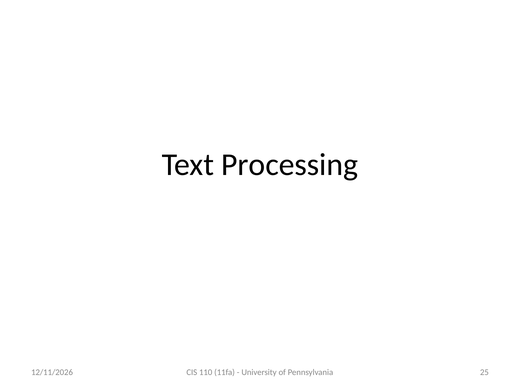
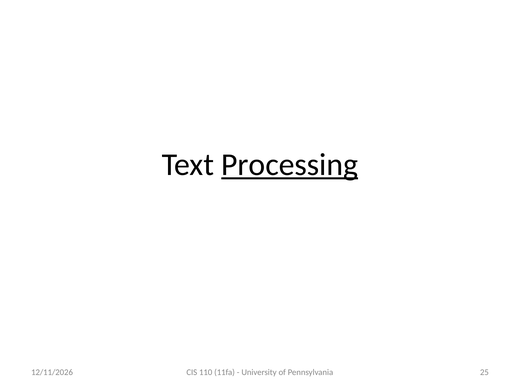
Processing underline: none -> present
